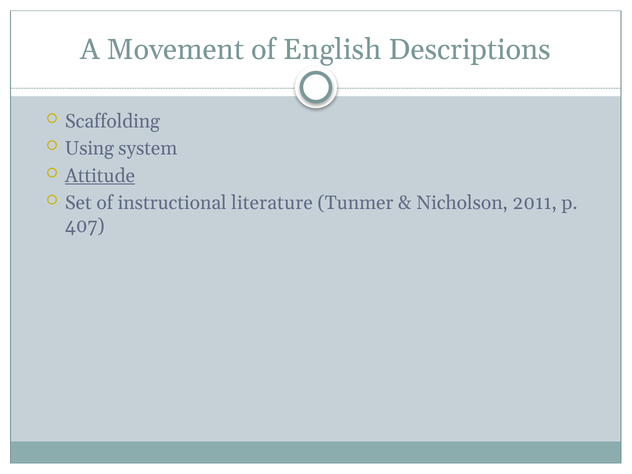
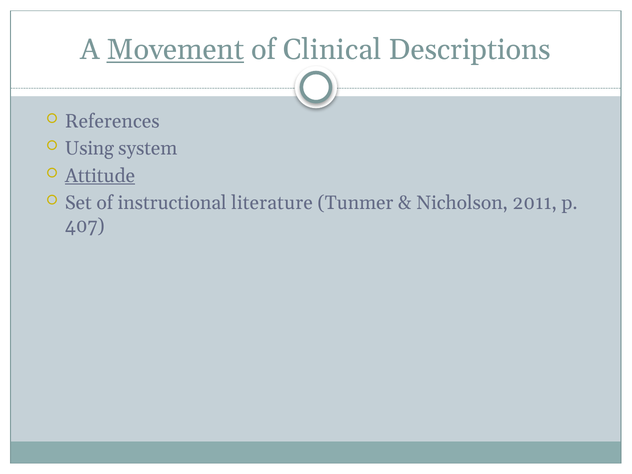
Movement underline: none -> present
English: English -> Clinical
Scaffolding: Scaffolding -> References
